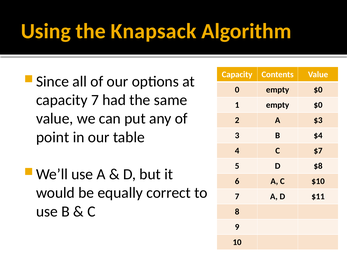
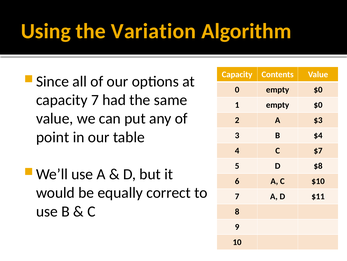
Knapsack: Knapsack -> Variation
